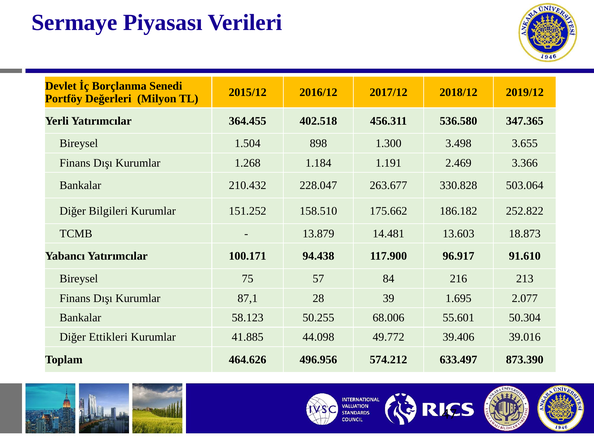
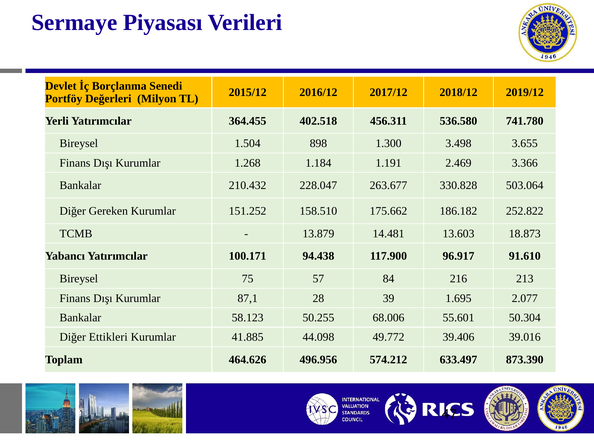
347.365: 347.365 -> 741.780
Bilgileri: Bilgileri -> Gereken
